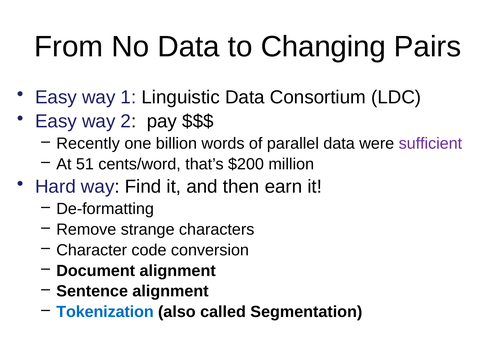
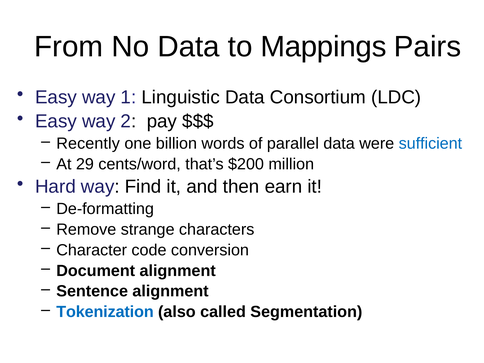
Changing: Changing -> Mappings
sufficient colour: purple -> blue
51: 51 -> 29
